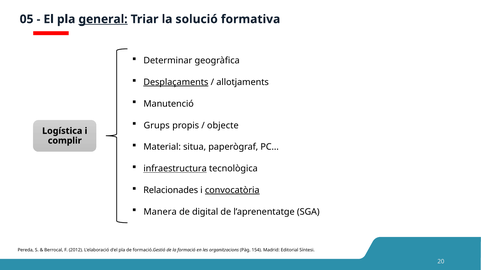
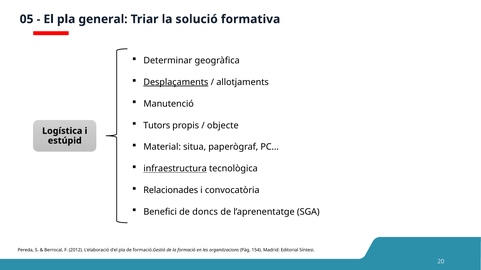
general underline: present -> none
Grups: Grups -> Tutors
complir: complir -> estúpid
convocatòria underline: present -> none
Manera: Manera -> Benefici
digital: digital -> doncs
